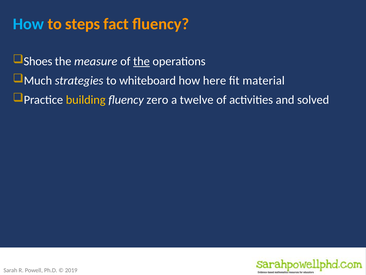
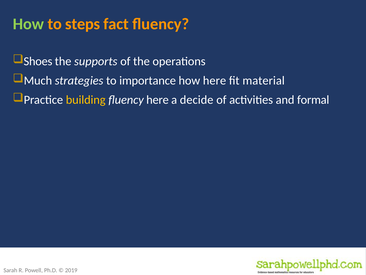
How at (28, 24) colour: light blue -> light green
measure: measure -> supports
the at (141, 61) underline: present -> none
whiteboard: whiteboard -> importance
fluency zero: zero -> here
twelve: twelve -> decide
solved: solved -> formal
